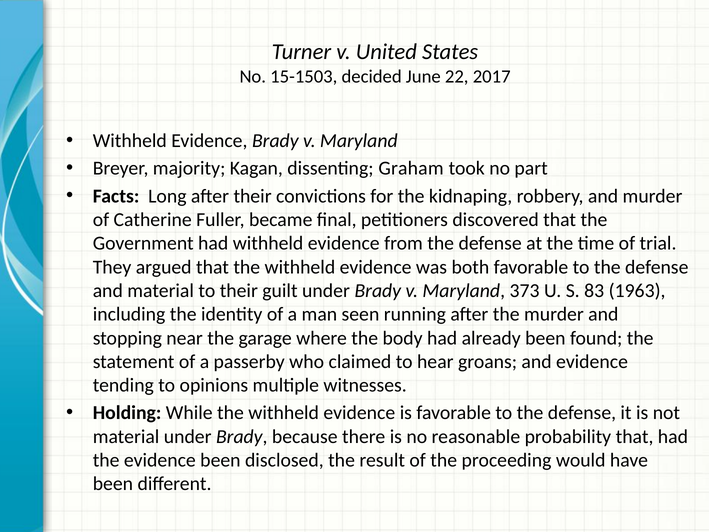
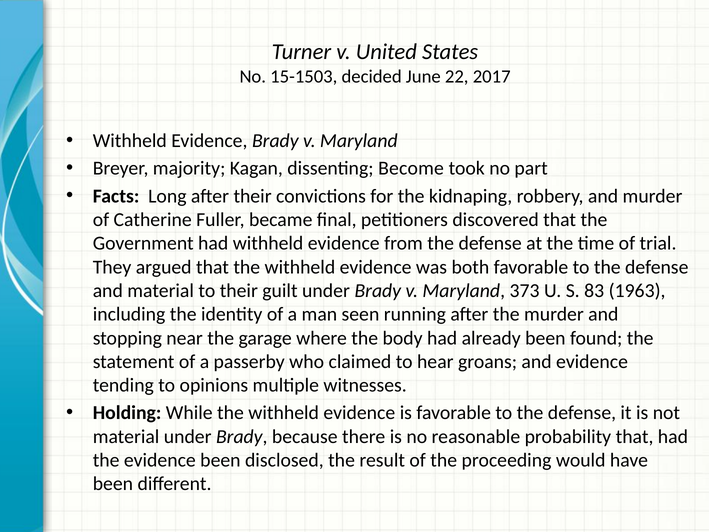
Graham: Graham -> Become
